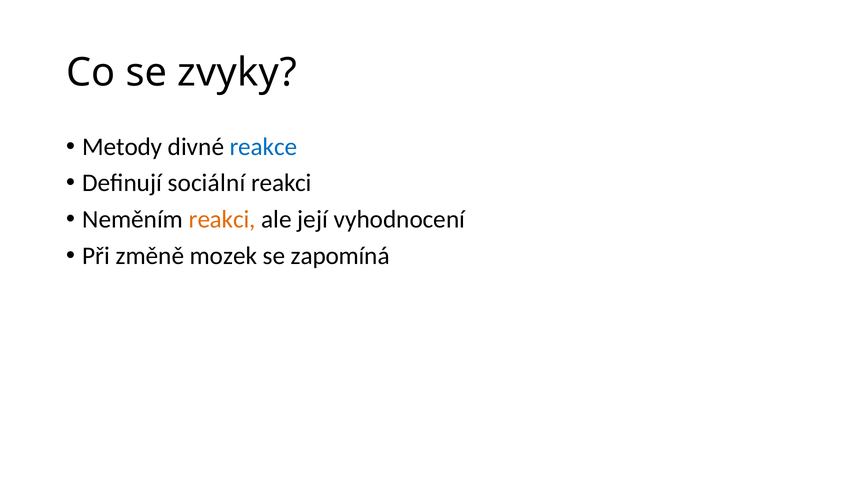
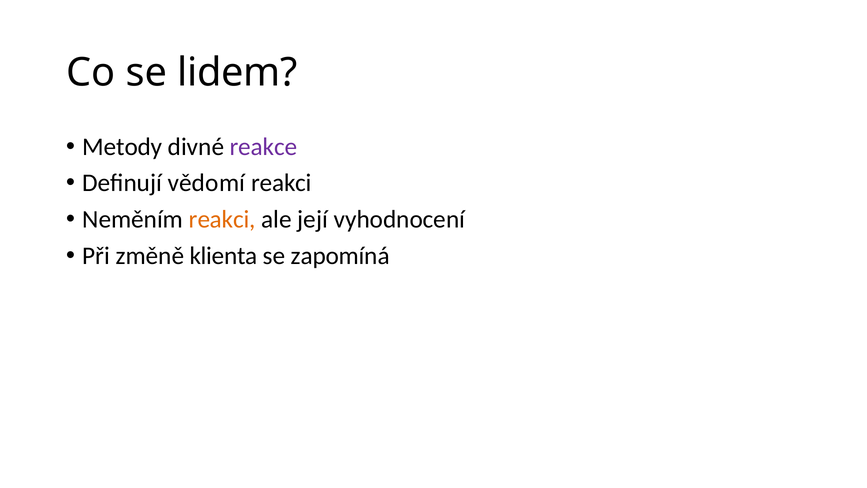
zvyky: zvyky -> lidem
reakce colour: blue -> purple
sociální: sociální -> vědomí
mozek: mozek -> klienta
